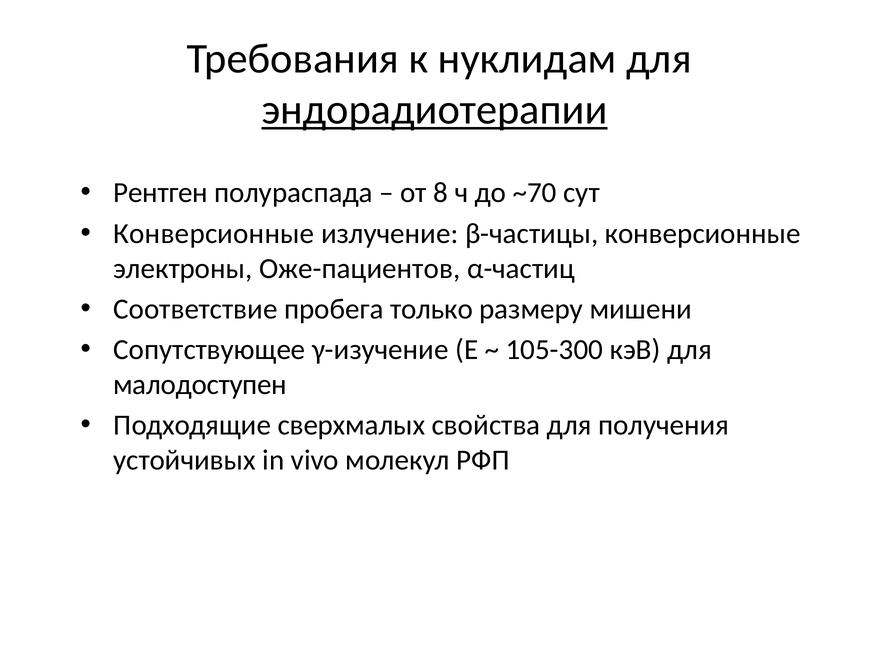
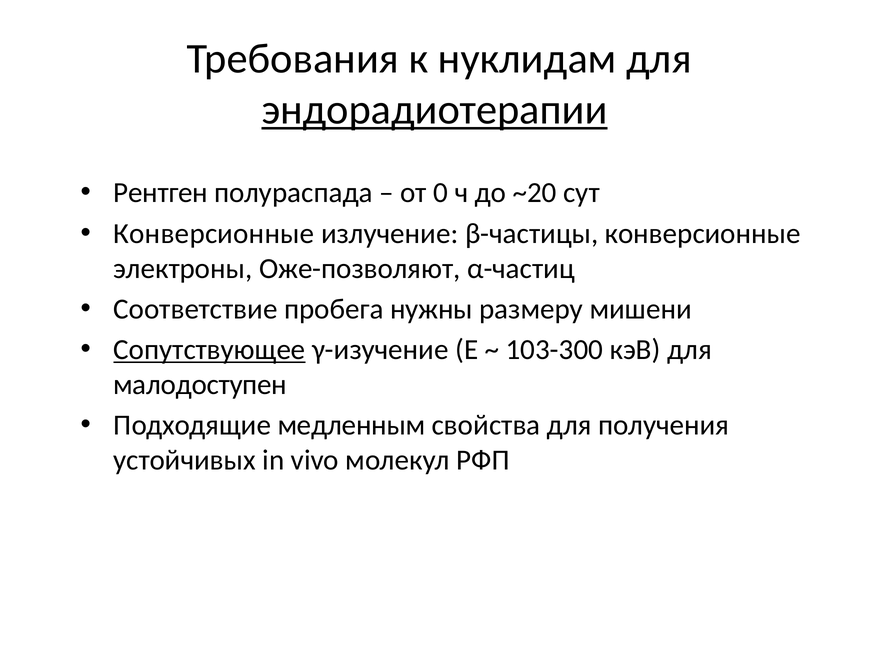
8: 8 -> 0
~70: ~70 -> ~20
Оже-пациентов: Оже-пациентов -> Оже-позволяют
только: только -> нужны
Сопутствующее underline: none -> present
105-300: 105-300 -> 103-300
сверхмалых: сверхмалых -> медленным
